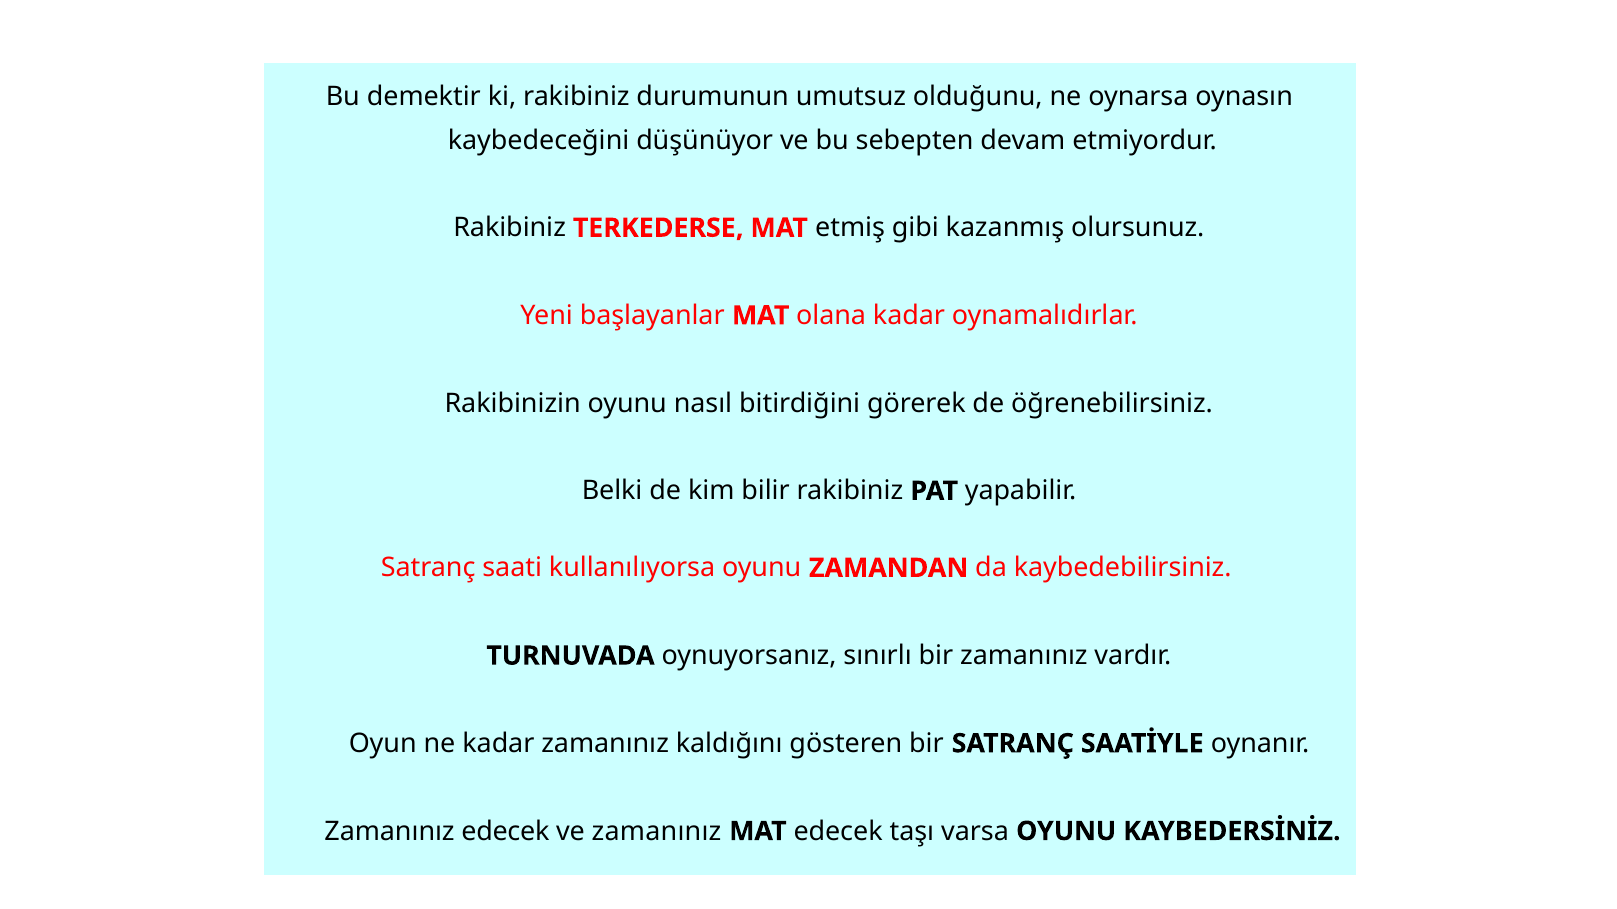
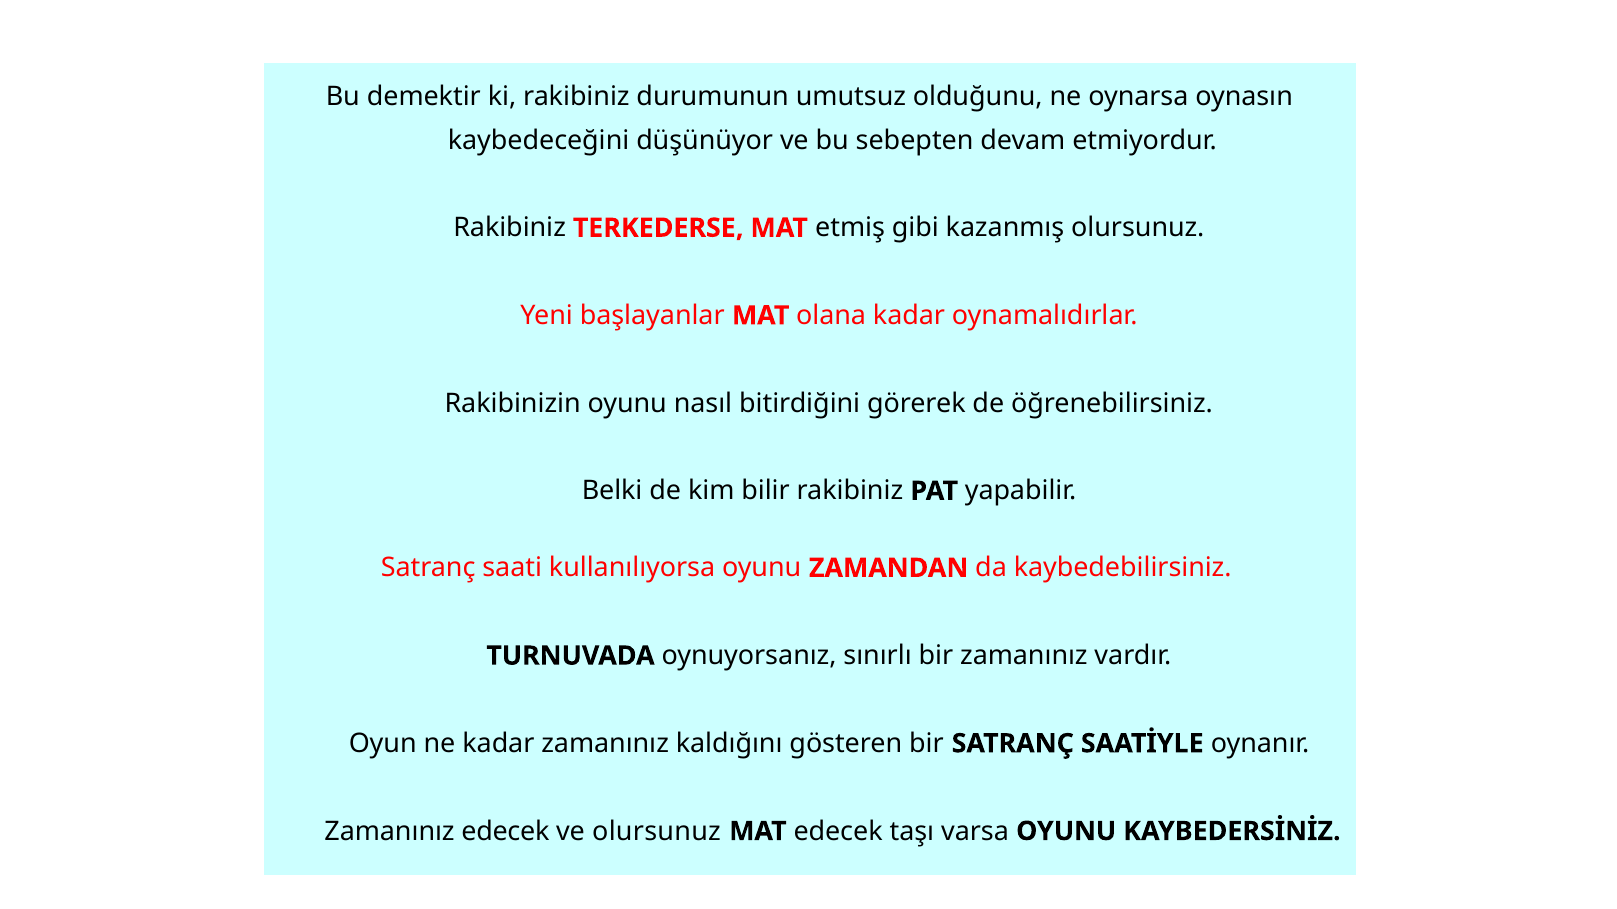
ve zamanınız: zamanınız -> olursunuz
